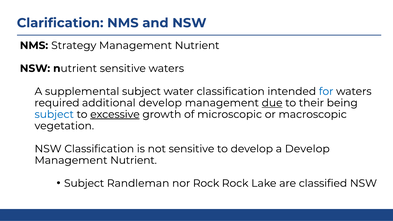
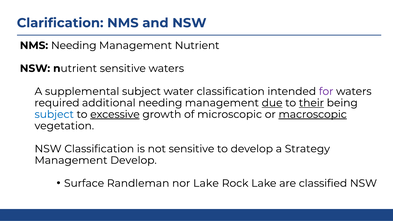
NMS Strategy: Strategy -> Needing
for colour: blue -> purple
additional develop: develop -> needing
their underline: none -> present
macroscopic underline: none -> present
a Develop: Develop -> Strategy
Nutrient at (134, 160): Nutrient -> Develop
Subject at (84, 183): Subject -> Surface
nor Rock: Rock -> Lake
